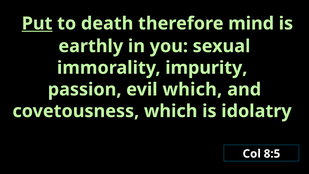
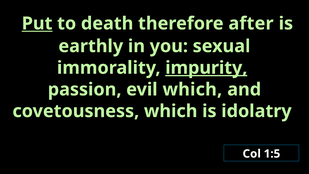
mind: mind -> after
impurity underline: none -> present
8:5: 8:5 -> 1:5
